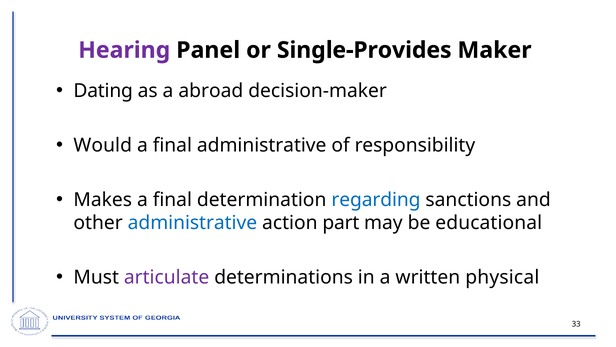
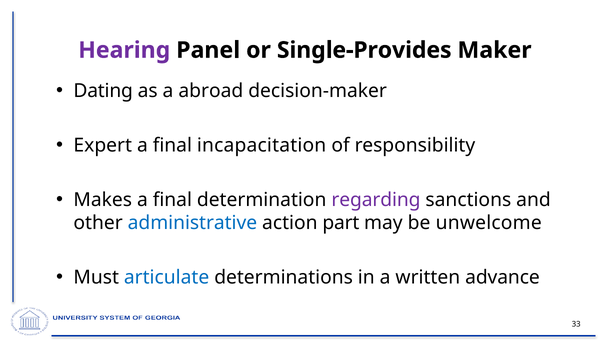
Would: Would -> Expert
final administrative: administrative -> incapacitation
regarding colour: blue -> purple
educational: educational -> unwelcome
articulate colour: purple -> blue
physical: physical -> advance
